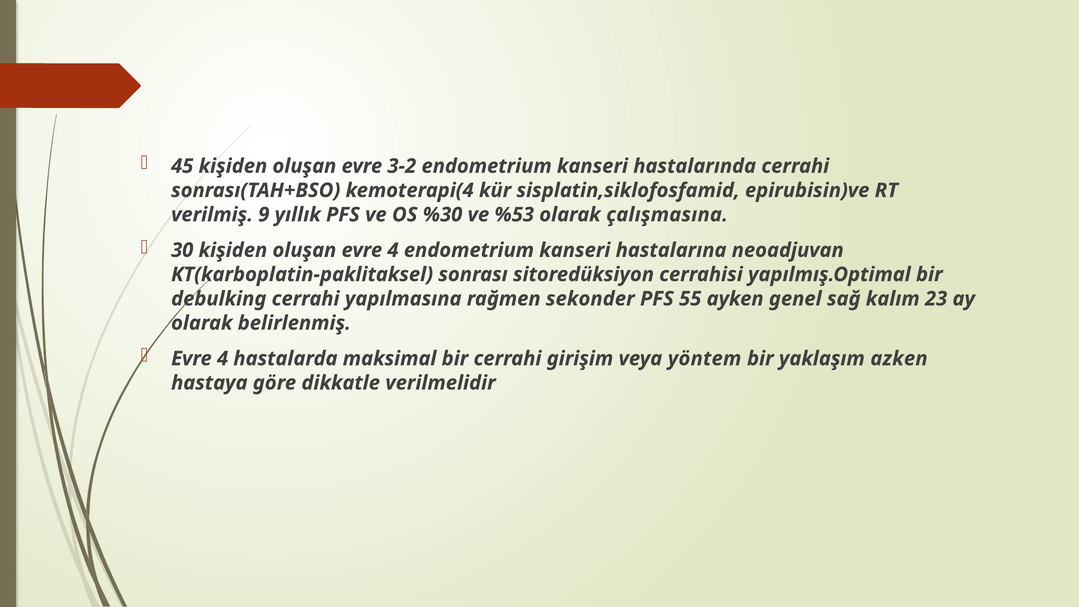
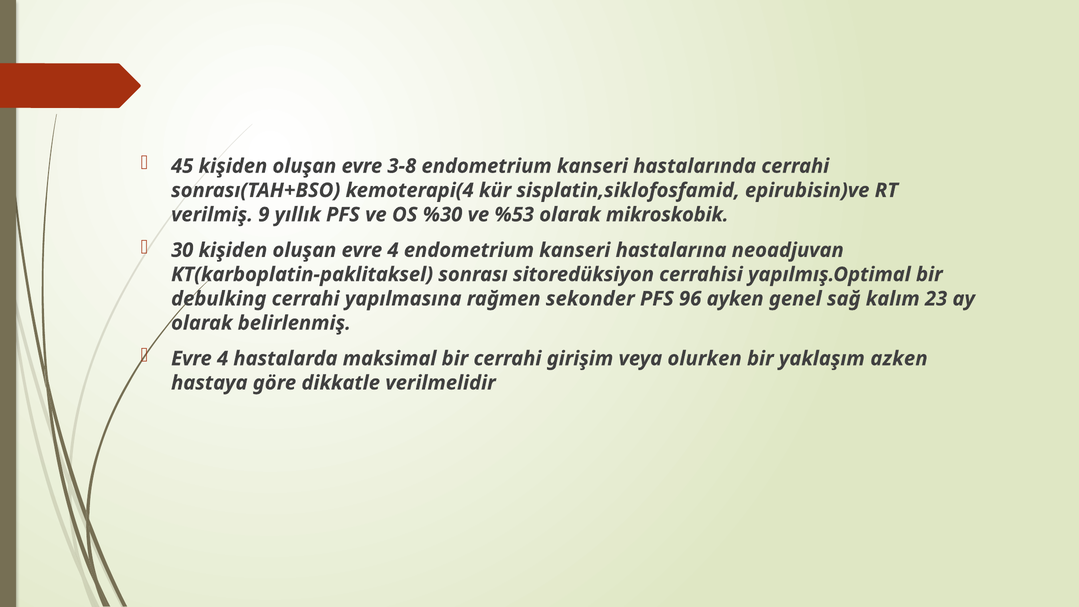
3-2: 3-2 -> 3-8
çalışmasına: çalışmasına -> mikroskobik
55: 55 -> 96
yöntem: yöntem -> olurken
